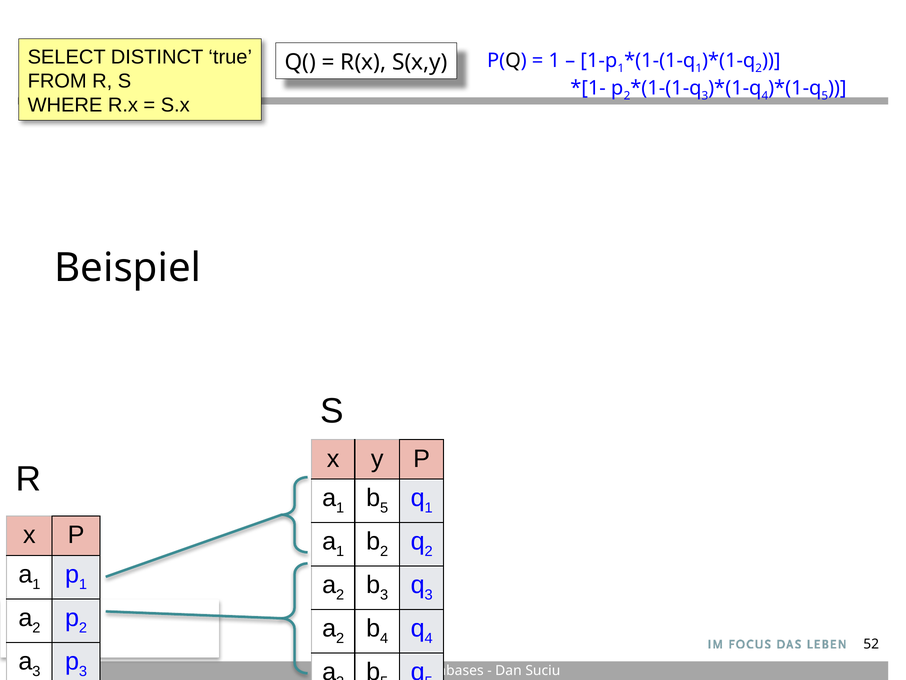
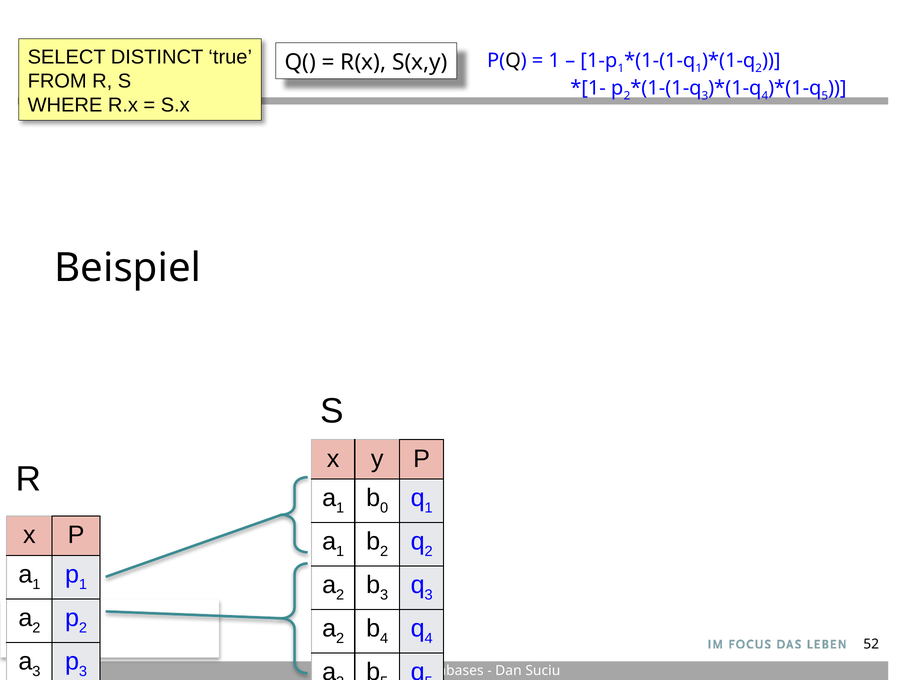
5 at (384, 507): 5 -> 0
